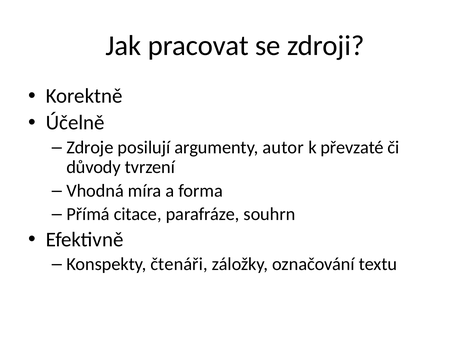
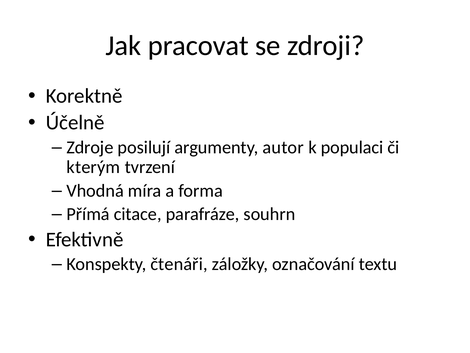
převzaté: převzaté -> populaci
důvody: důvody -> kterým
